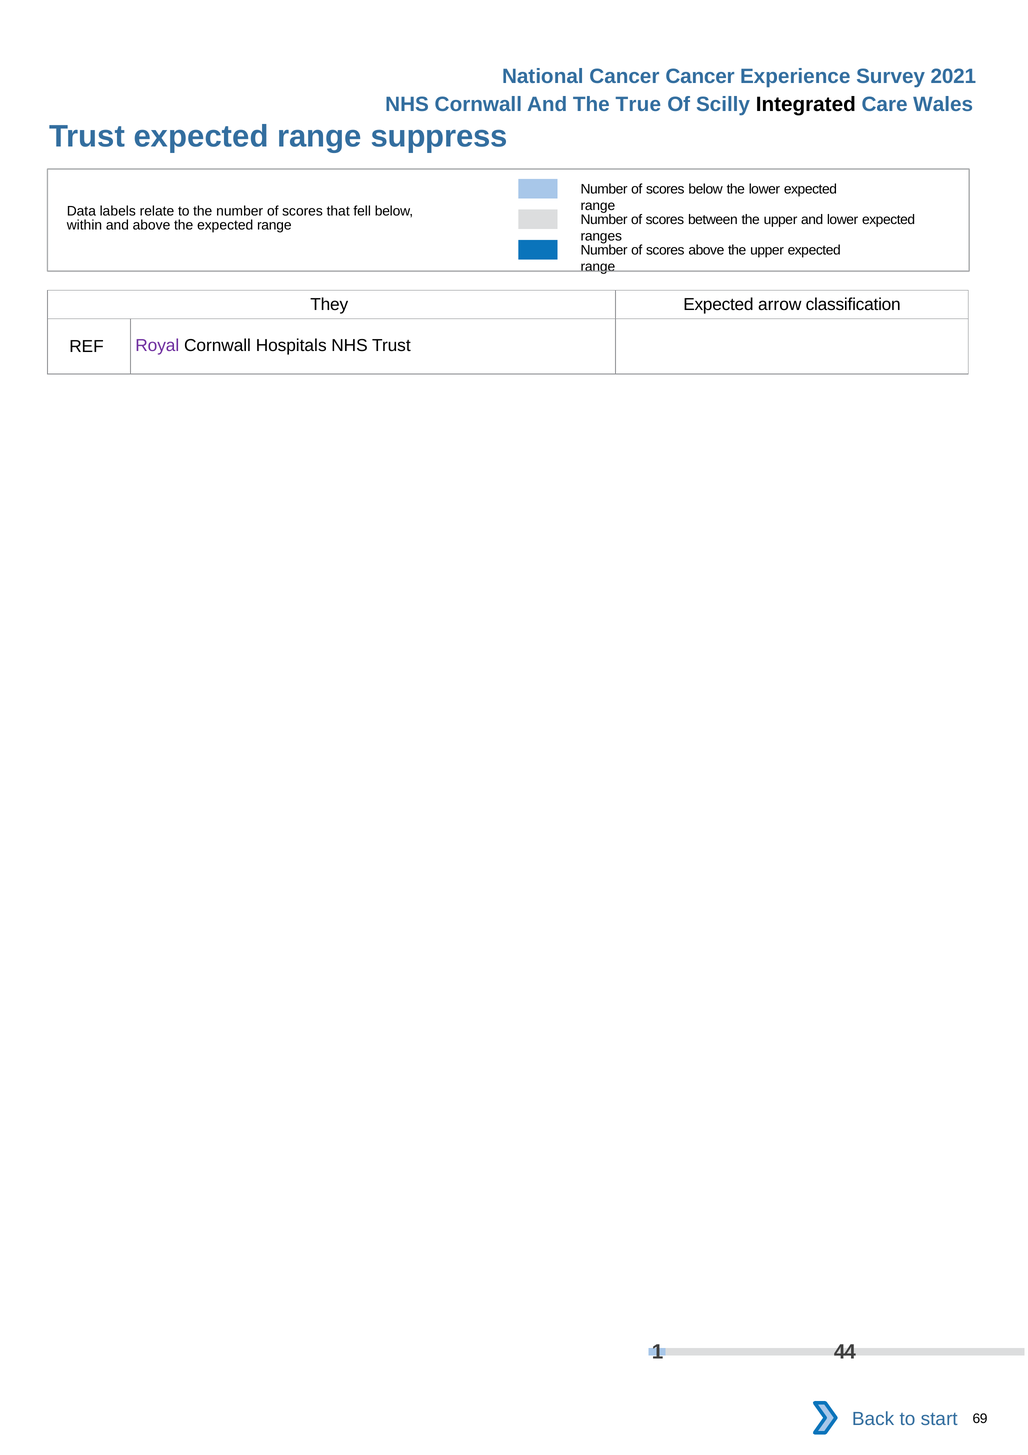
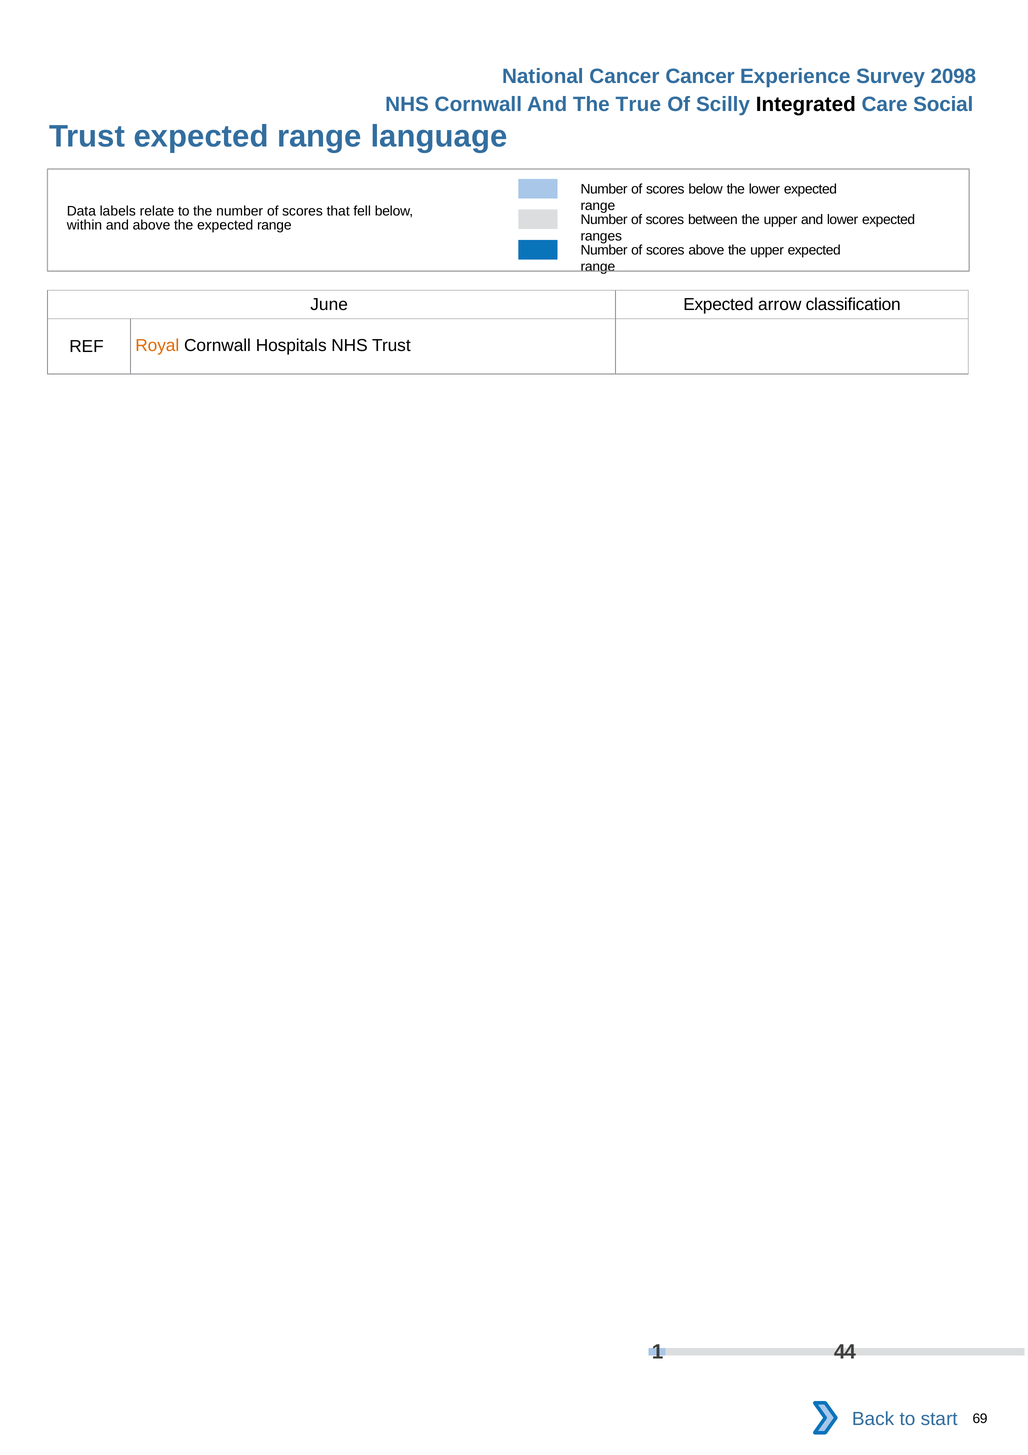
2021: 2021 -> 2098
Wales: Wales -> Social
suppress: suppress -> language
They: They -> June
Royal colour: purple -> orange
